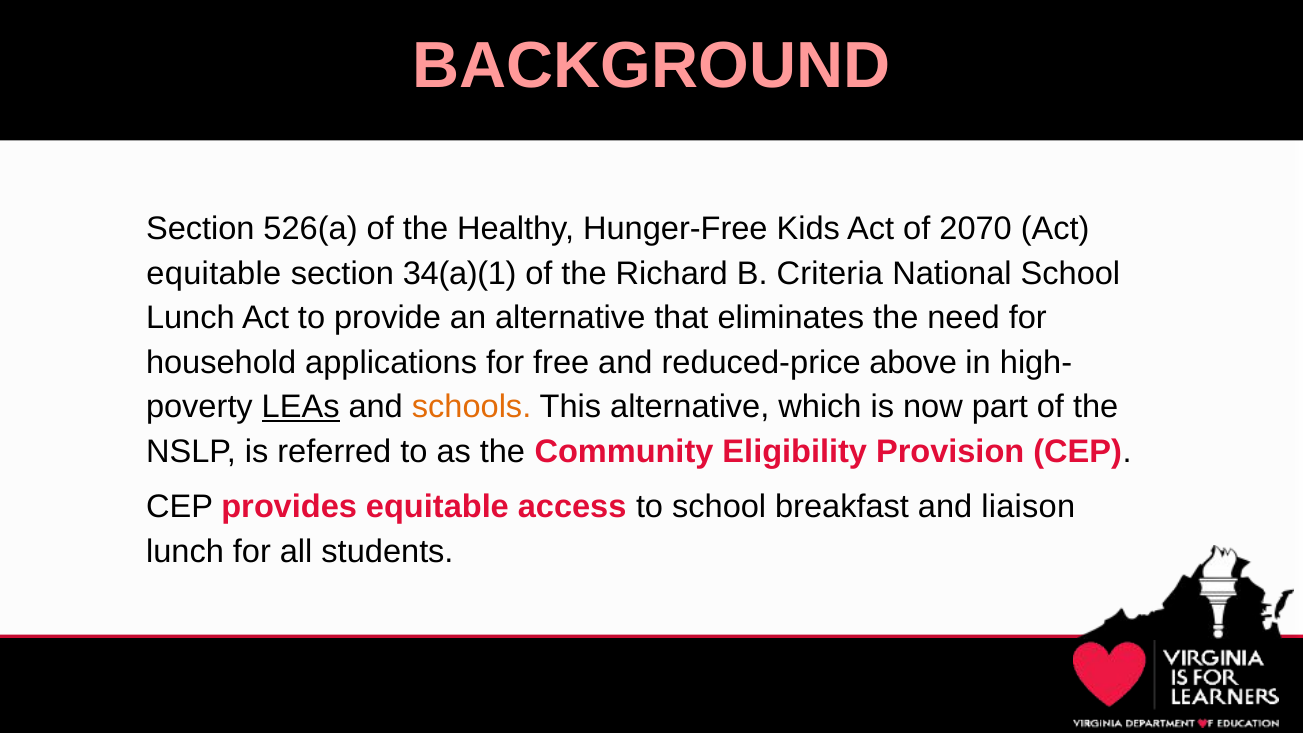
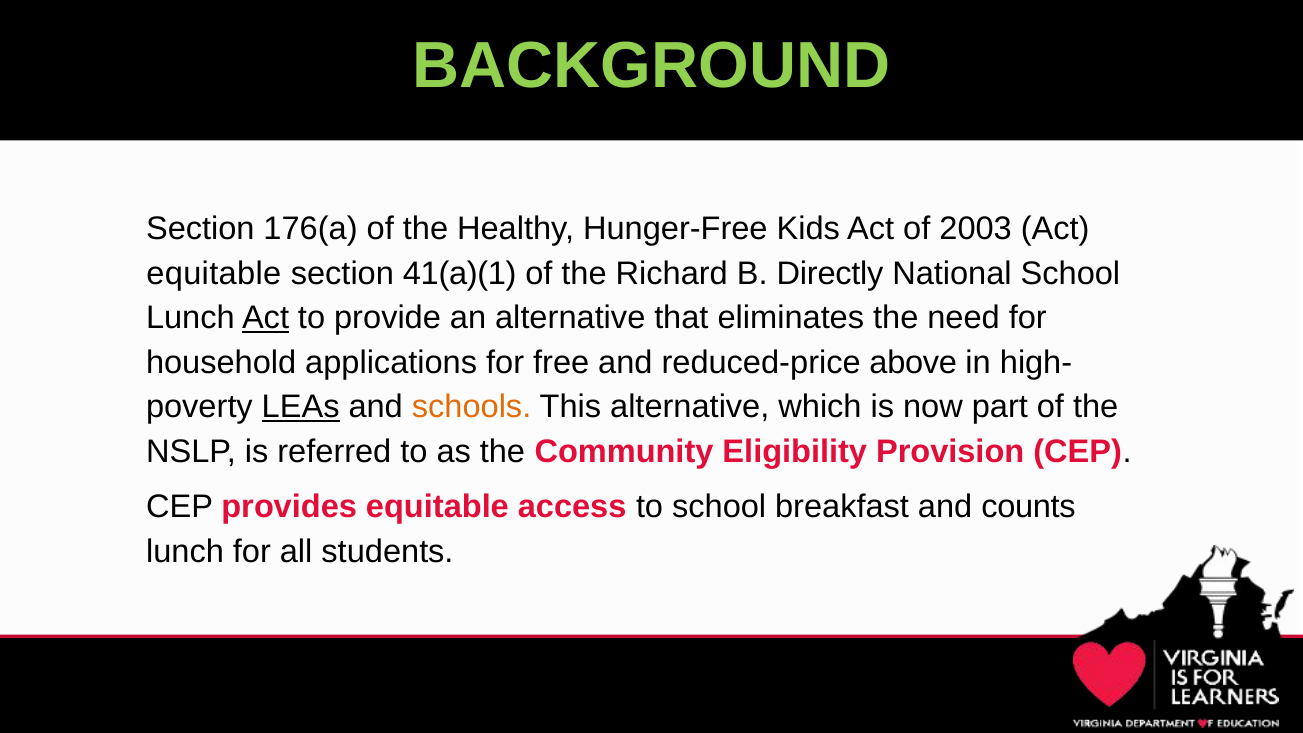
BACKGROUND colour: pink -> light green
526(a: 526(a -> 176(a
2070: 2070 -> 2003
34(a)(1: 34(a)(1 -> 41(a)(1
Criteria: Criteria -> Directly
Act at (266, 318) underline: none -> present
liaison: liaison -> counts
